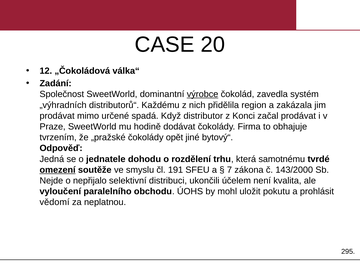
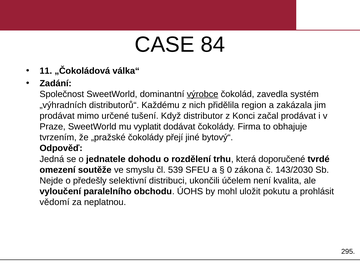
20: 20 -> 84
12: 12 -> 11
spadá: spadá -> tušení
hodině: hodině -> vyplatit
opět: opět -> přejí
samotnému: samotnému -> doporučené
omezení underline: present -> none
191: 191 -> 539
7: 7 -> 0
143/2000: 143/2000 -> 143/2030
nepřijalo: nepřijalo -> předešly
